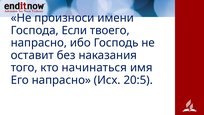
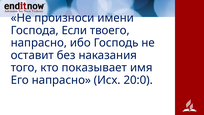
начинаться: начинаться -> показывает
20:5: 20:5 -> 20:0
